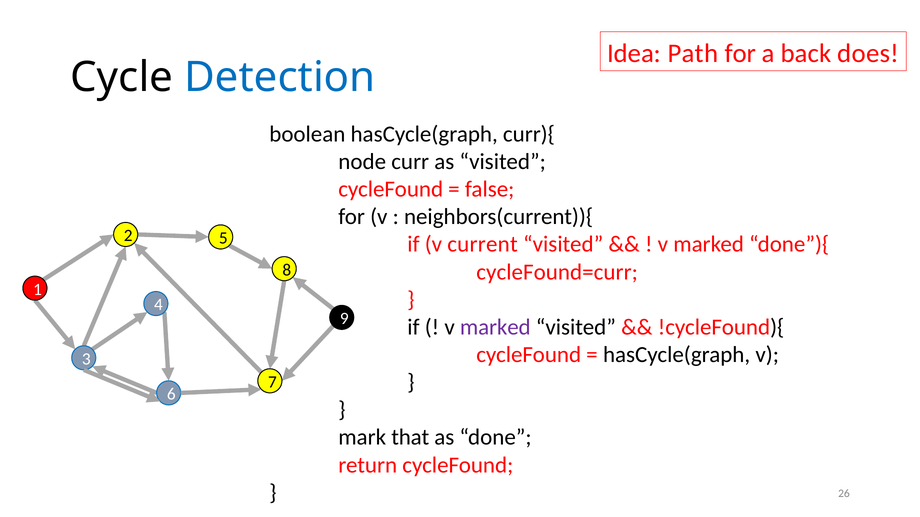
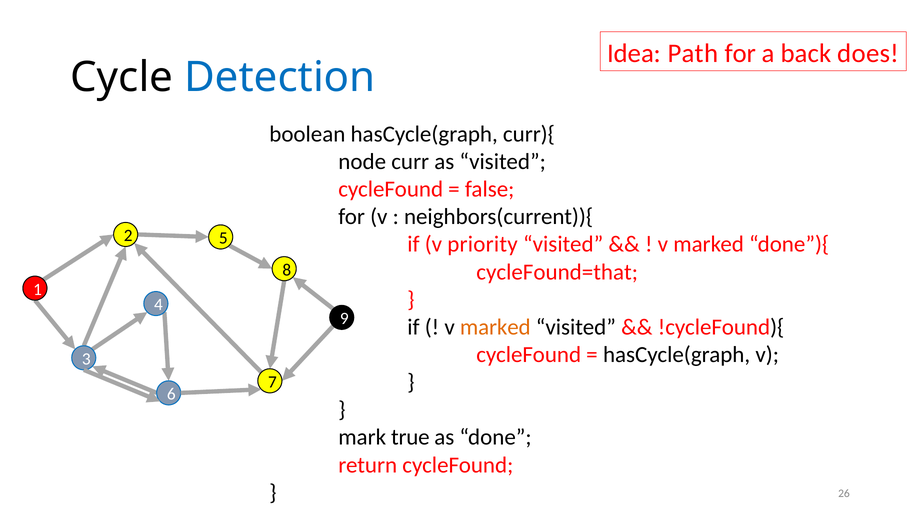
current: current -> priority
cycleFound=curr: cycleFound=curr -> cycleFound=that
marked at (495, 327) colour: purple -> orange
that: that -> true
